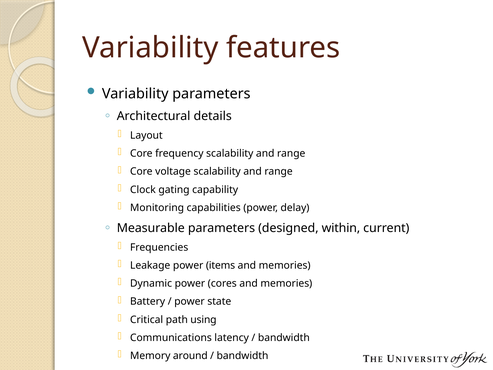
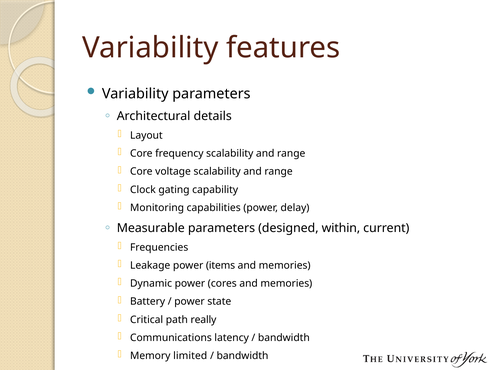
using: using -> really
around: around -> limited
